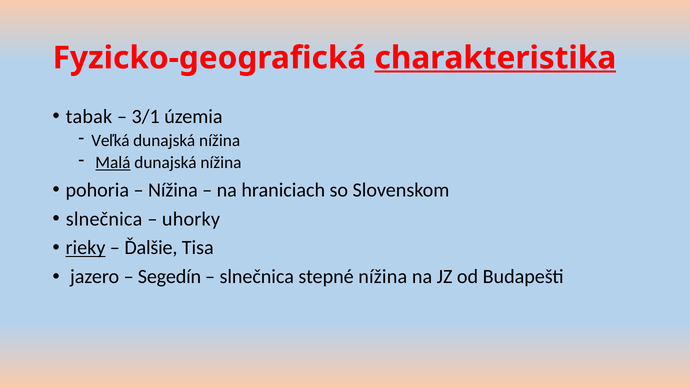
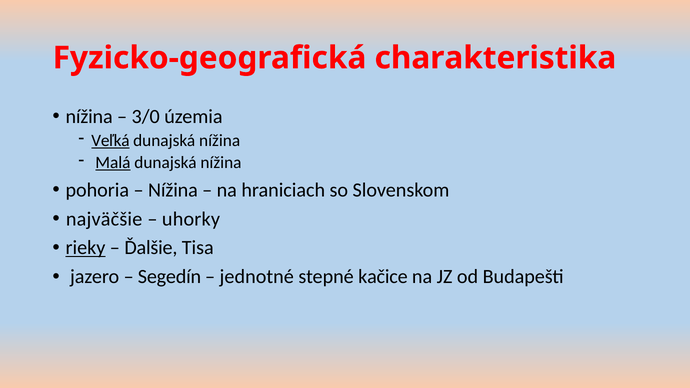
charakteristika underline: present -> none
tabak at (89, 117): tabak -> nížina
3/1: 3/1 -> 3/0
Veľká underline: none -> present
slnečnica at (104, 219): slnečnica -> najväčšie
slnečnica at (257, 277): slnečnica -> jednotné
stepné nížina: nížina -> kačice
